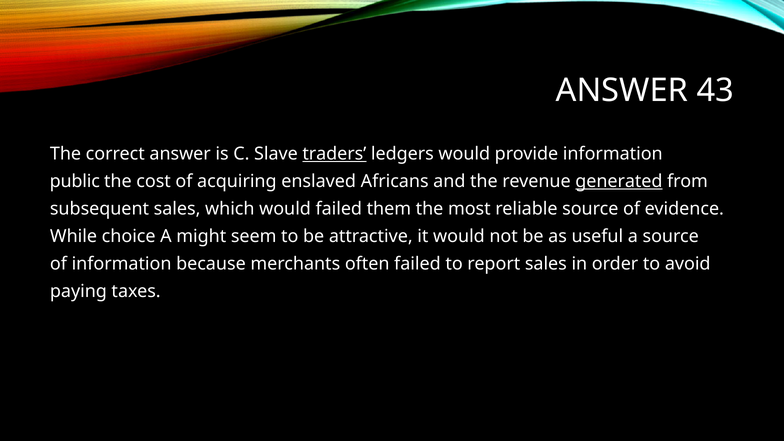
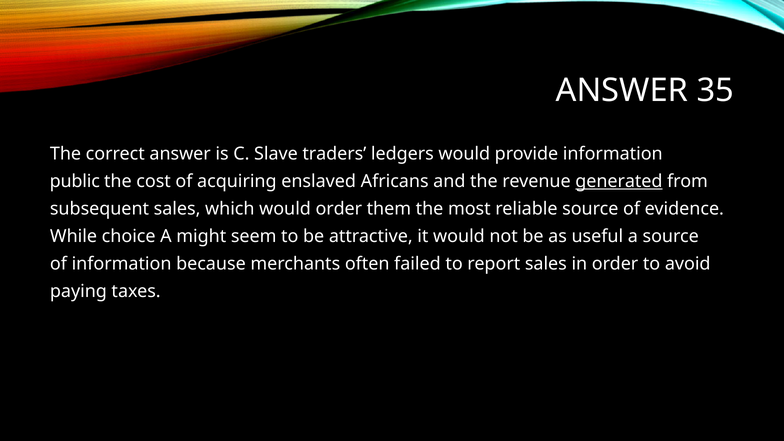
43: 43 -> 35
traders underline: present -> none
would failed: failed -> order
